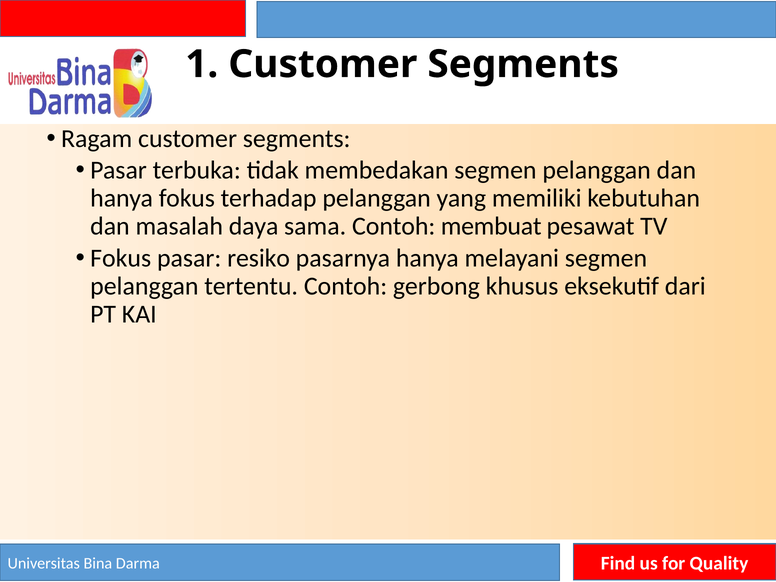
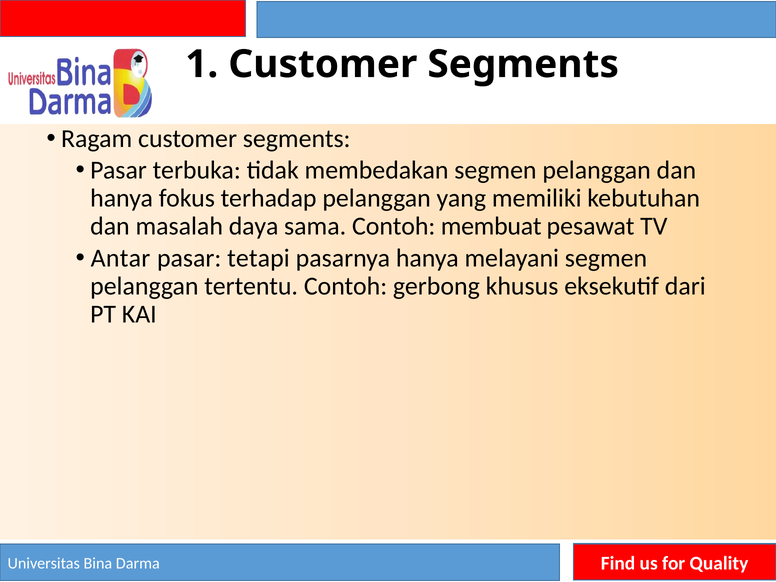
Fokus at (121, 258): Fokus -> Antar
resiko: resiko -> tetapi
